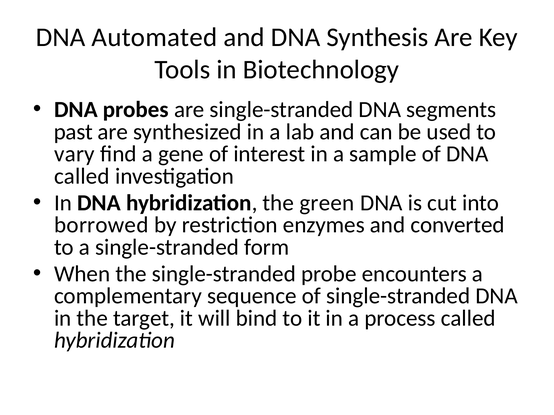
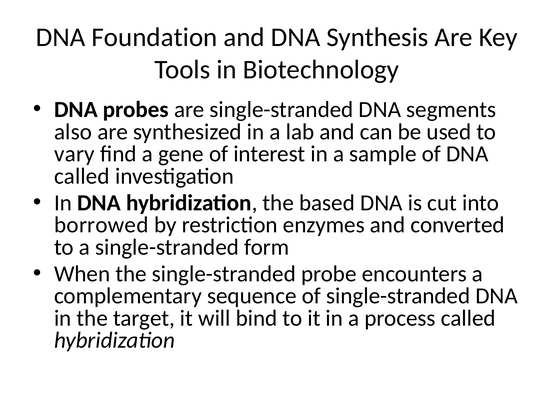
Automated: Automated -> Foundation
past: past -> also
green: green -> based
